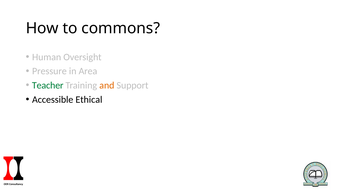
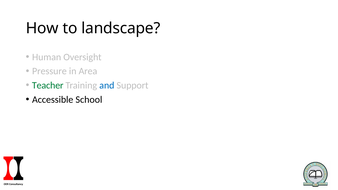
commons: commons -> landscape
and colour: orange -> blue
Ethical: Ethical -> School
